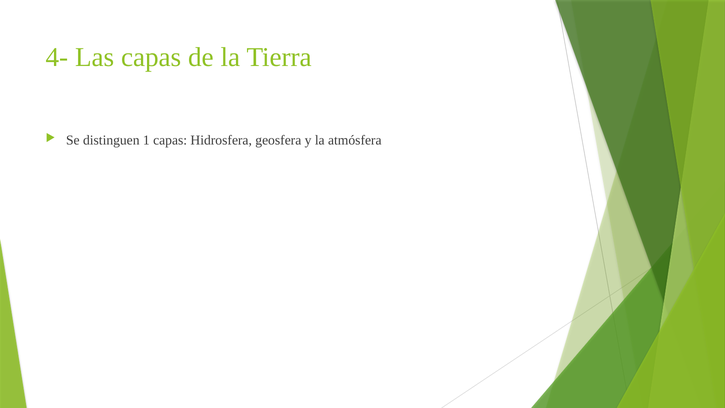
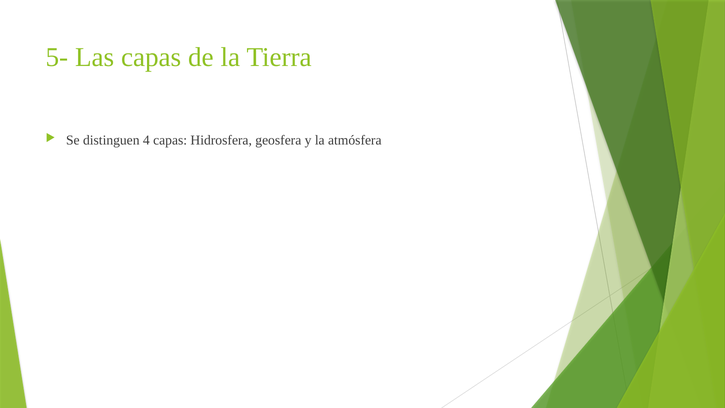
4-: 4- -> 5-
1: 1 -> 4
